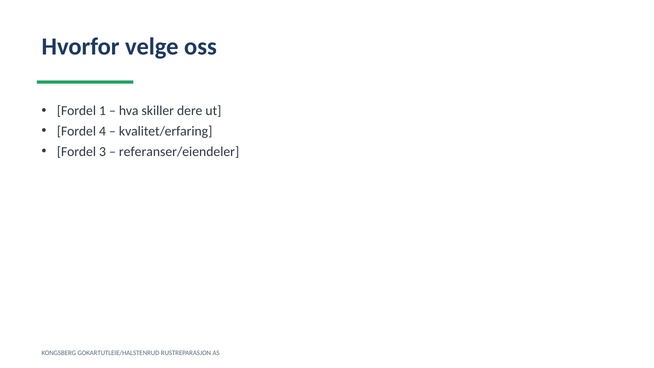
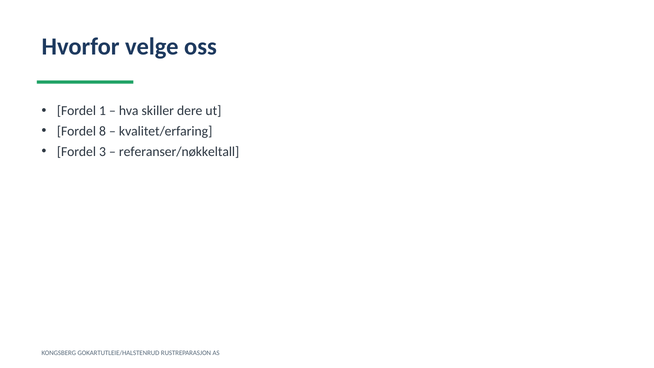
4: 4 -> 8
referanser/eiendeler: referanser/eiendeler -> referanser/nøkkeltall
